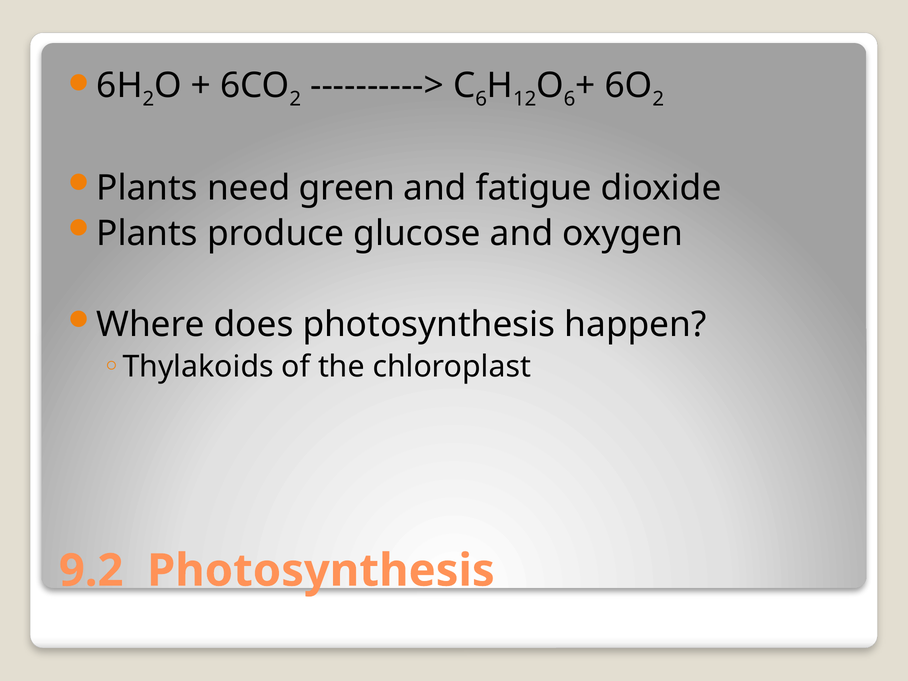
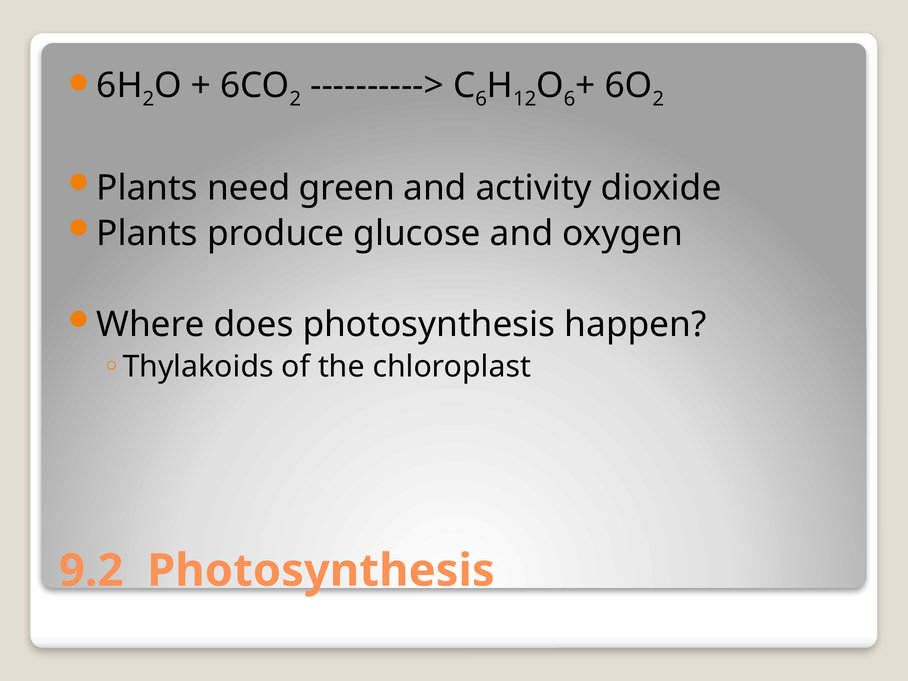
fatigue: fatigue -> activity
